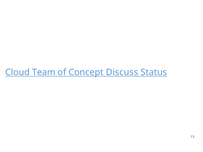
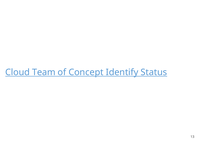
Discuss: Discuss -> Identify
